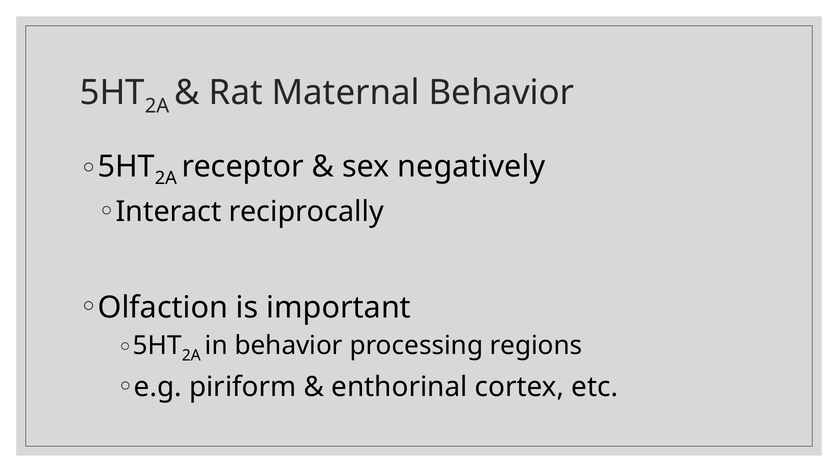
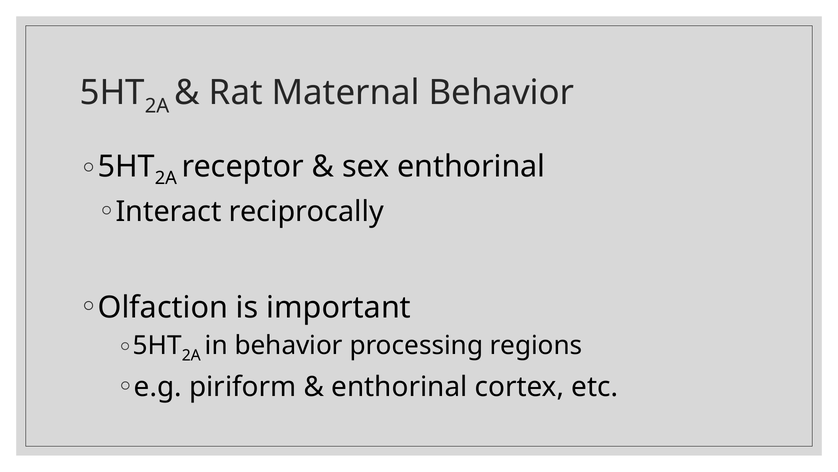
sex negatively: negatively -> enthorinal
